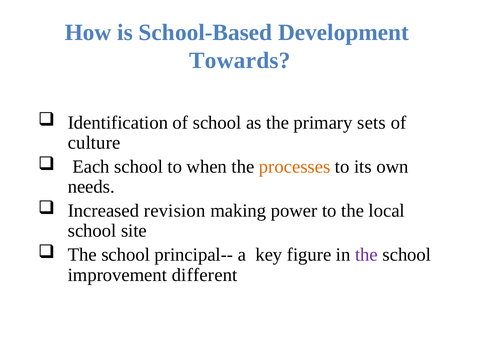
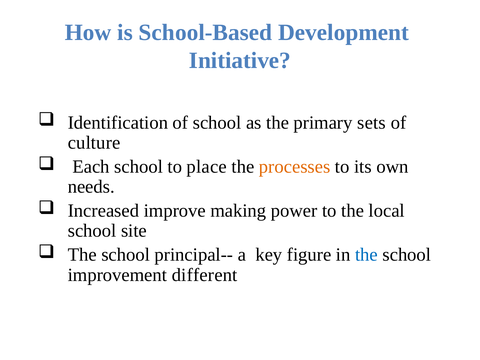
Towards: Towards -> Initiative
when: when -> place
revision: revision -> improve
the at (367, 255) colour: purple -> blue
